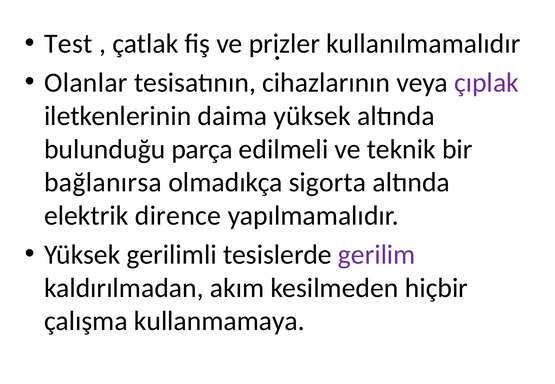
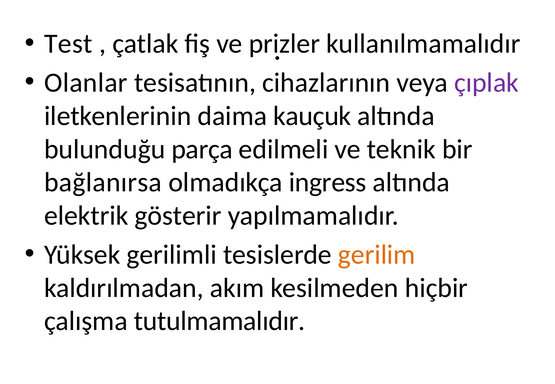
daima yüksek: yüksek -> kauçuk
sigorta: sigorta -> ingress
dirence: dirence -> gösterir
gerilim colour: purple -> orange
kullanmamaya: kullanmamaya -> tutulmamalıdır
